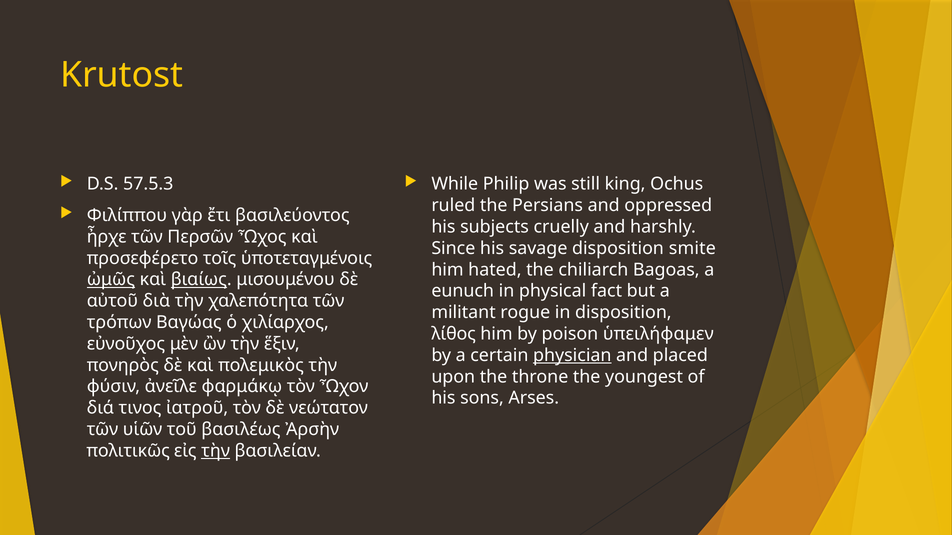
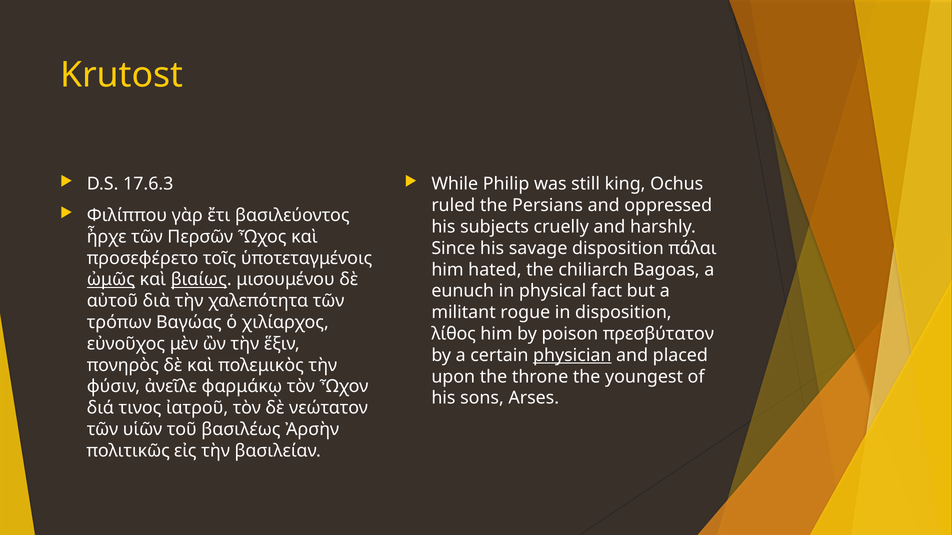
57.5.3: 57.5.3 -> 17.6.3
smite: smite -> πάλαι
ὑπειλήφαμεν: ὑπειλήφαμεν -> πρεσβύτατον
τὴν at (216, 451) underline: present -> none
